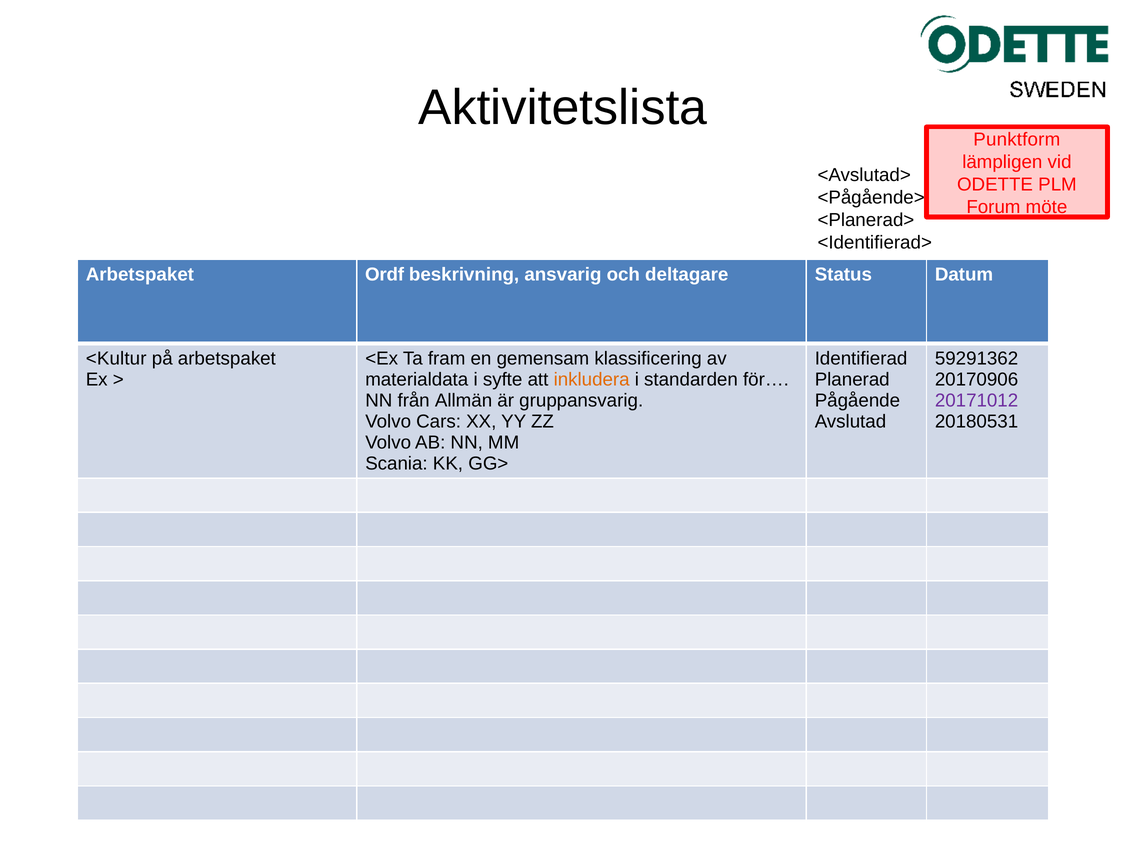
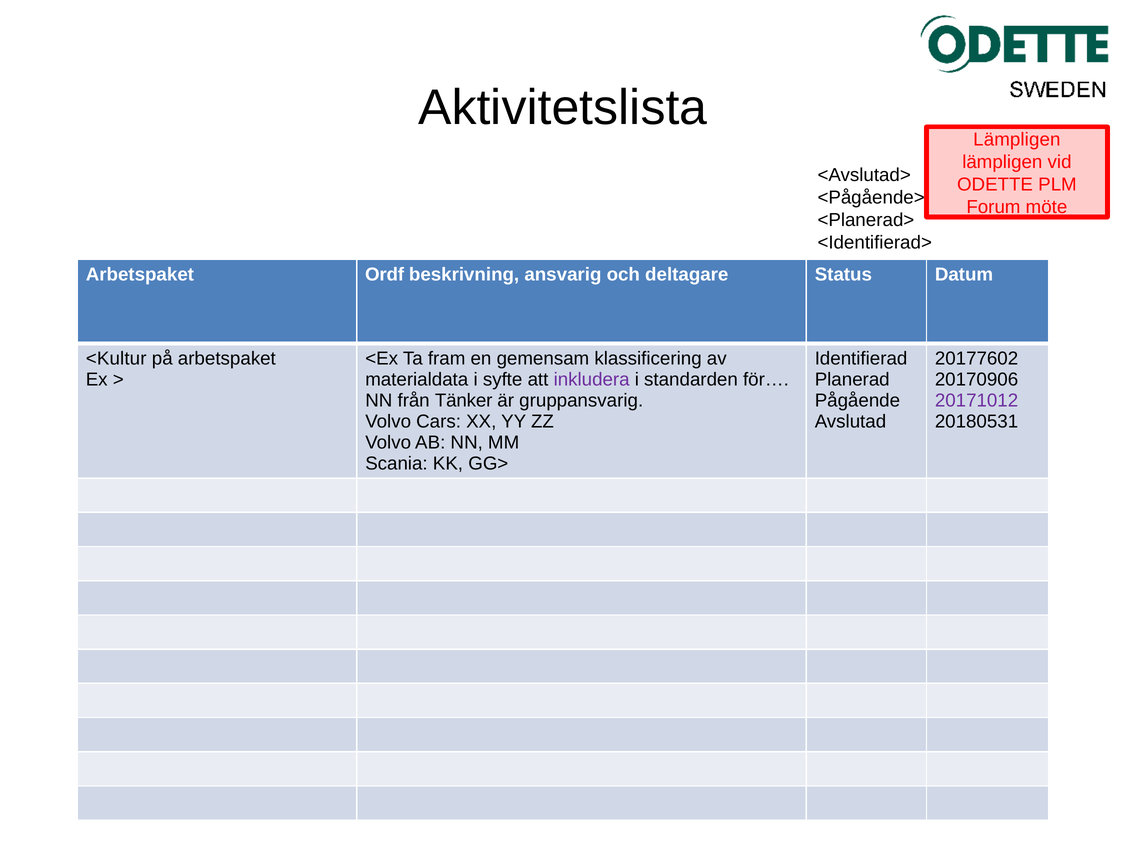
Punktform at (1017, 139): Punktform -> Lämpligen
59291362: 59291362 -> 20177602
inkludera colour: orange -> purple
Allmän: Allmän -> Tänker
